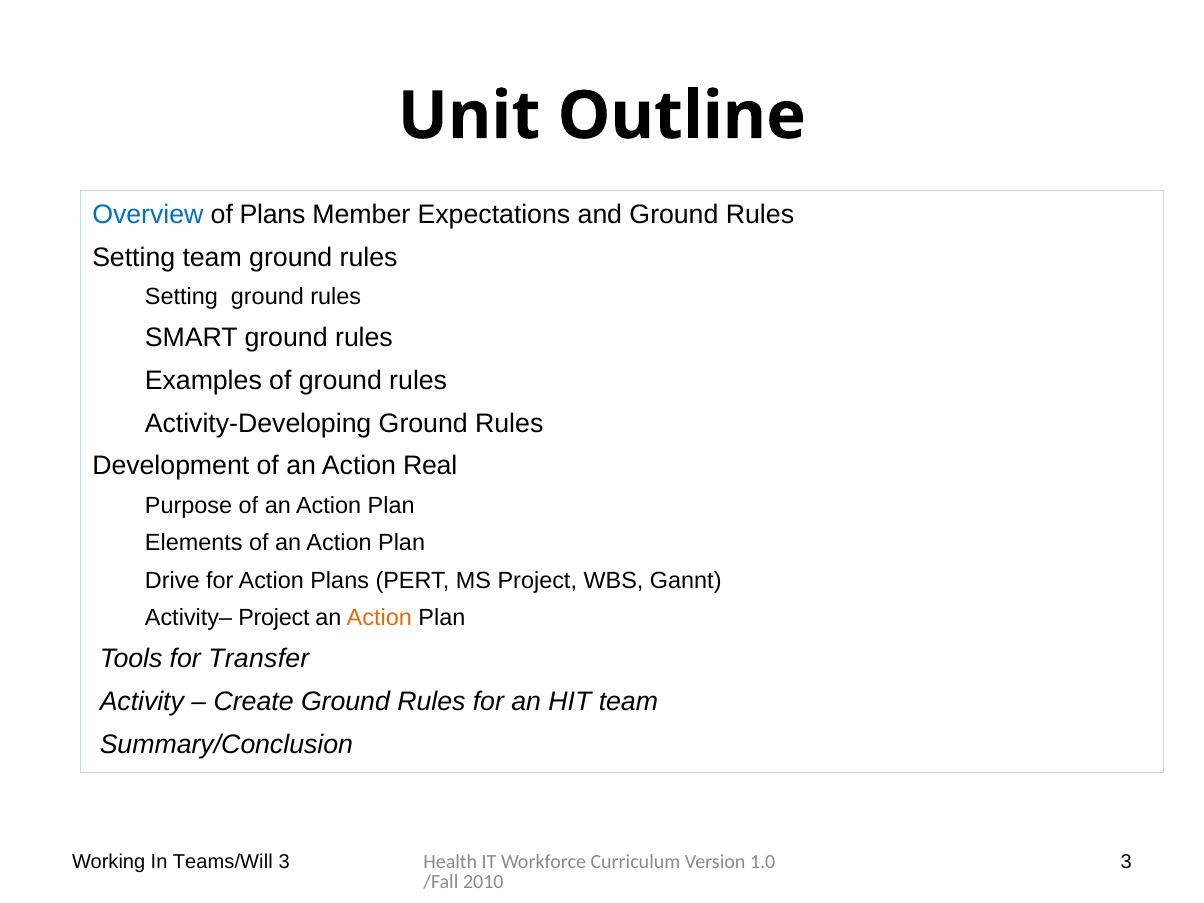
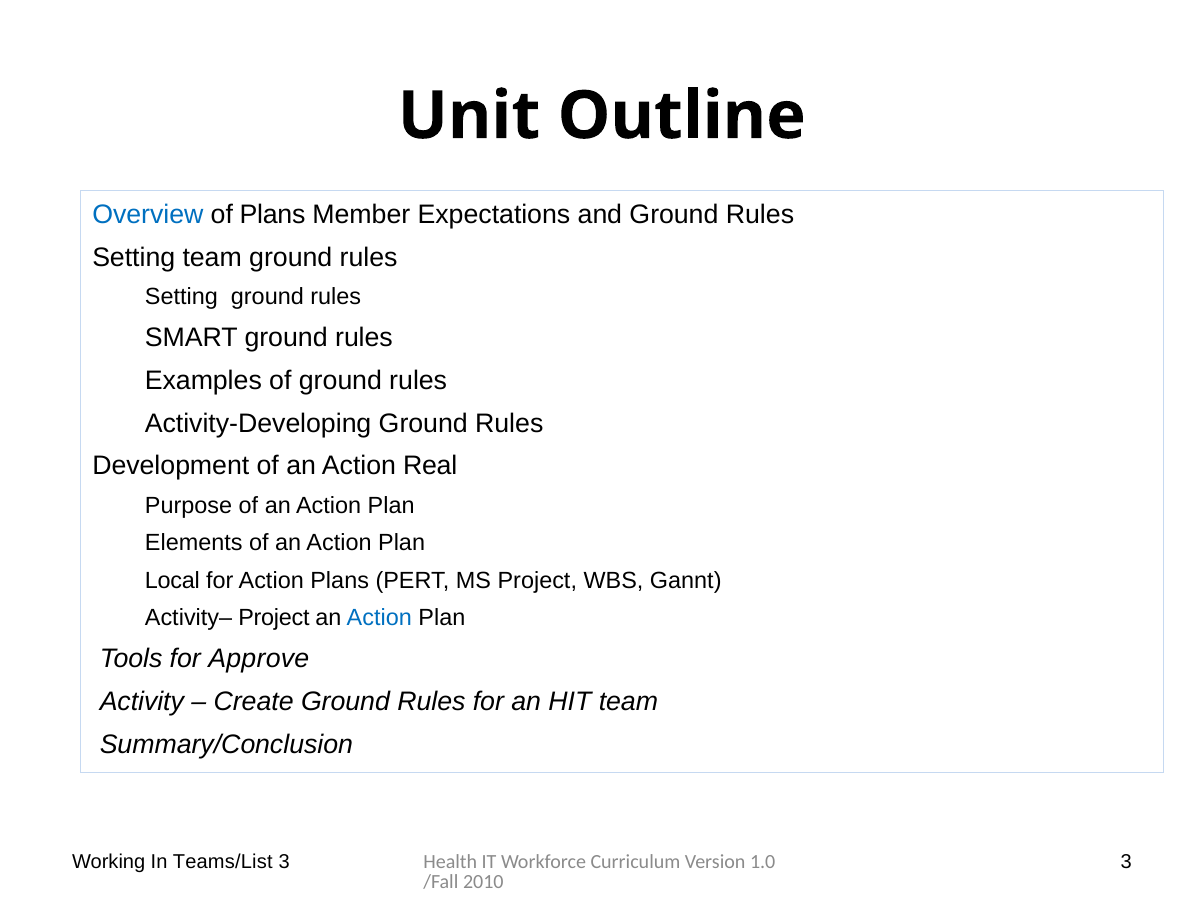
Drive: Drive -> Local
Action at (379, 618) colour: orange -> blue
Transfer: Transfer -> Approve
Teams/Will: Teams/Will -> Teams/List
